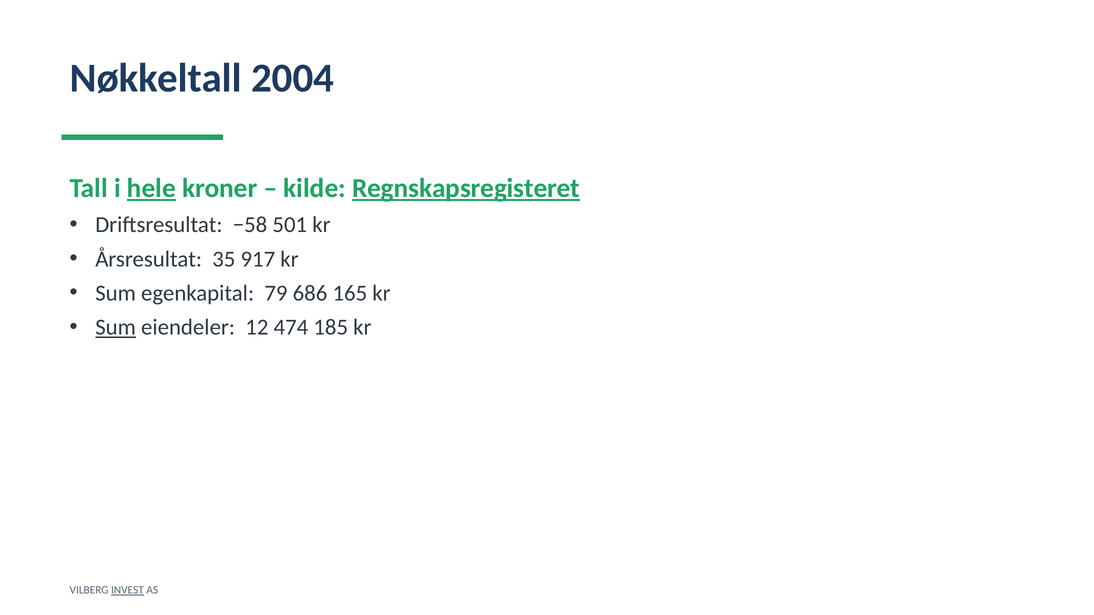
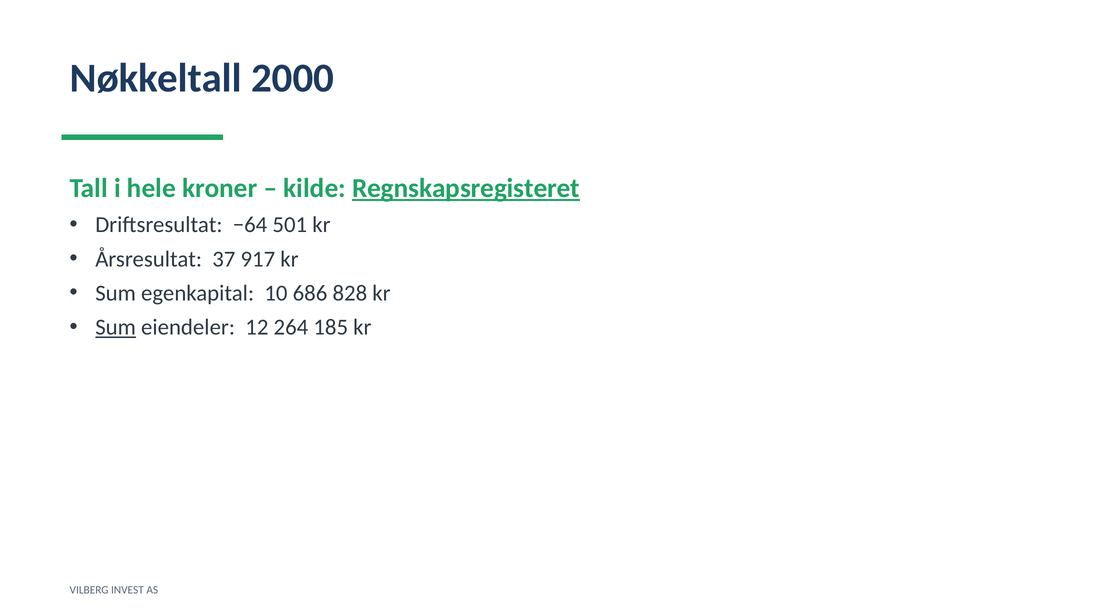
2004: 2004 -> 2000
hele underline: present -> none
−58: −58 -> −64
35: 35 -> 37
79: 79 -> 10
165: 165 -> 828
474: 474 -> 264
INVEST underline: present -> none
